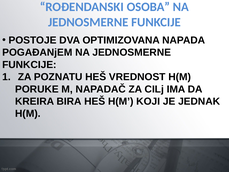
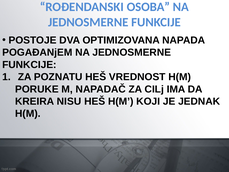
BIRA: BIRA -> NISU
